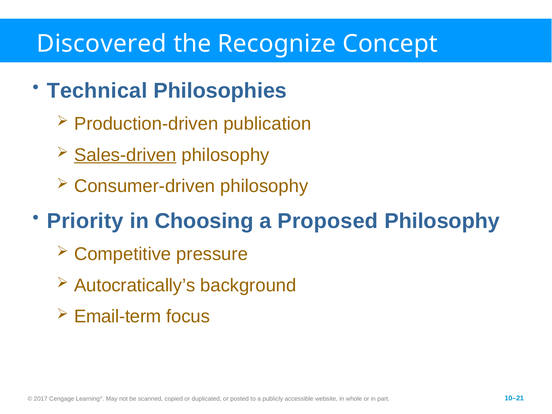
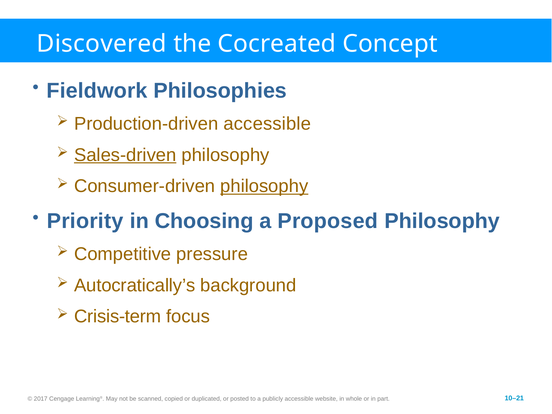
Recognize: Recognize -> Cocreated
Technical: Technical -> Fieldwork
Production-driven publication: publication -> accessible
philosophy at (264, 186) underline: none -> present
Email-term: Email-term -> Crisis-term
